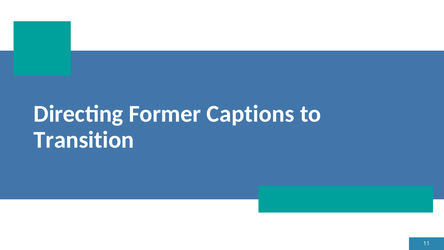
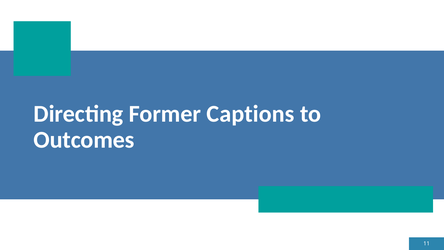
Transition: Transition -> Outcomes
